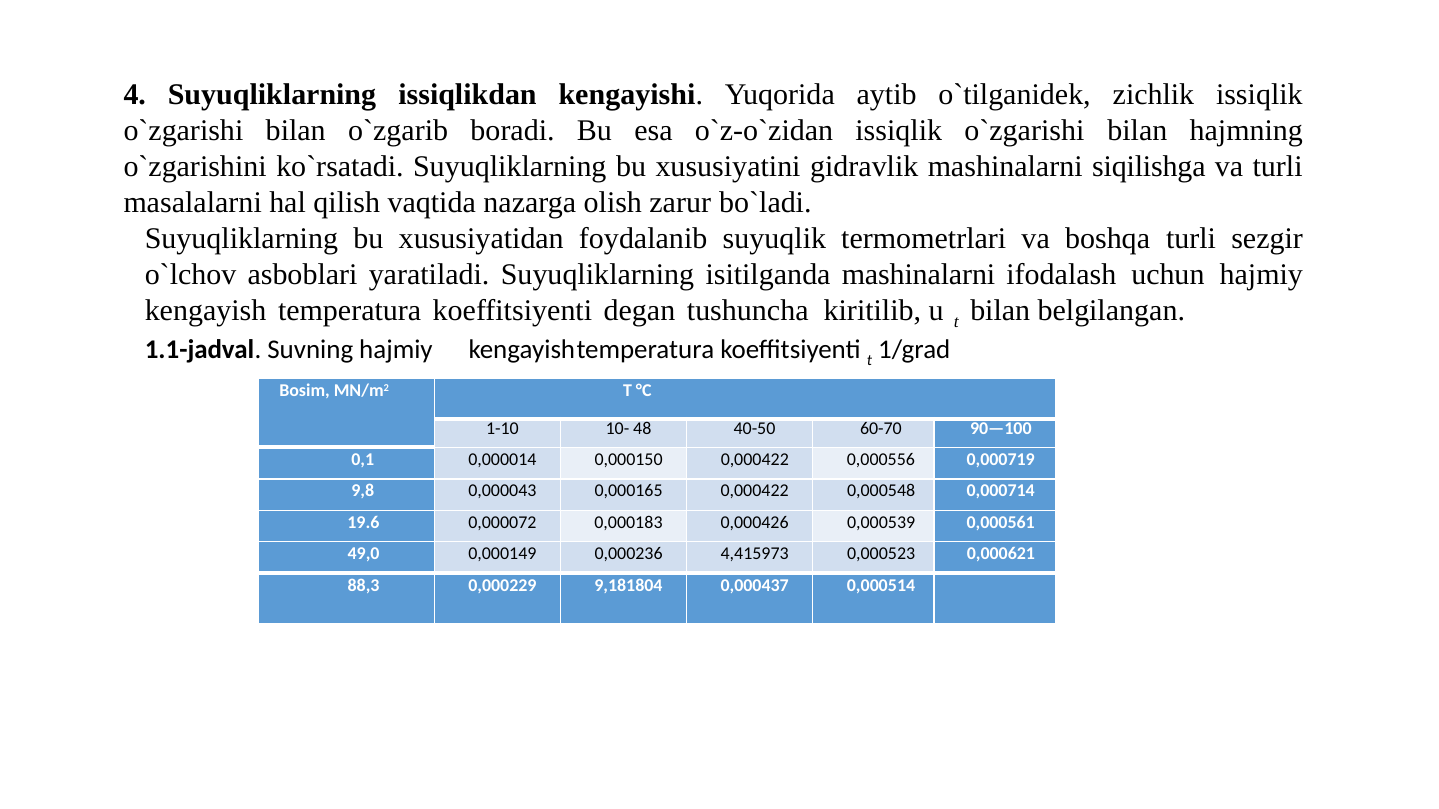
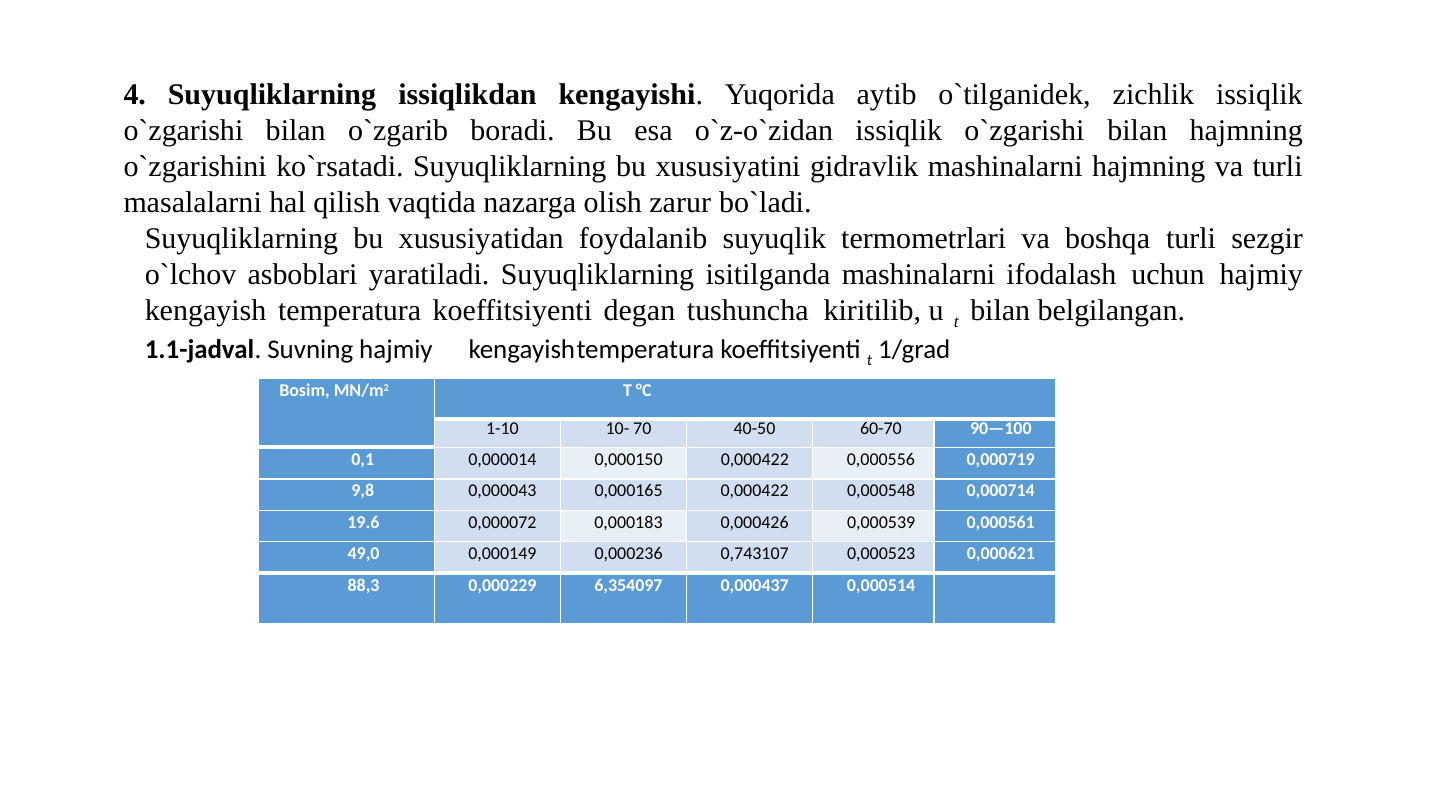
mashinalarni siqilishga: siqilishga -> hajmning
48: 48 -> 70
4,415973: 4,415973 -> 0,743107
9,181804: 9,181804 -> 6,354097
